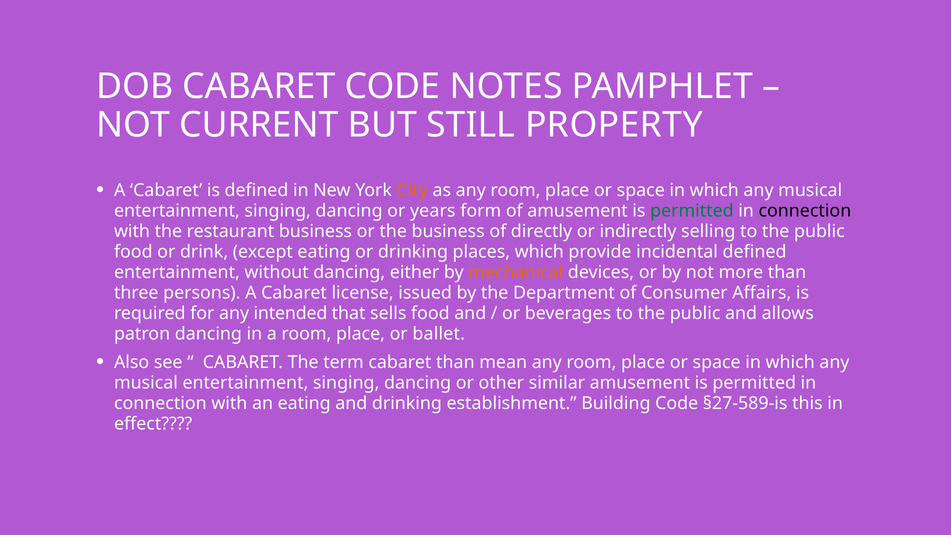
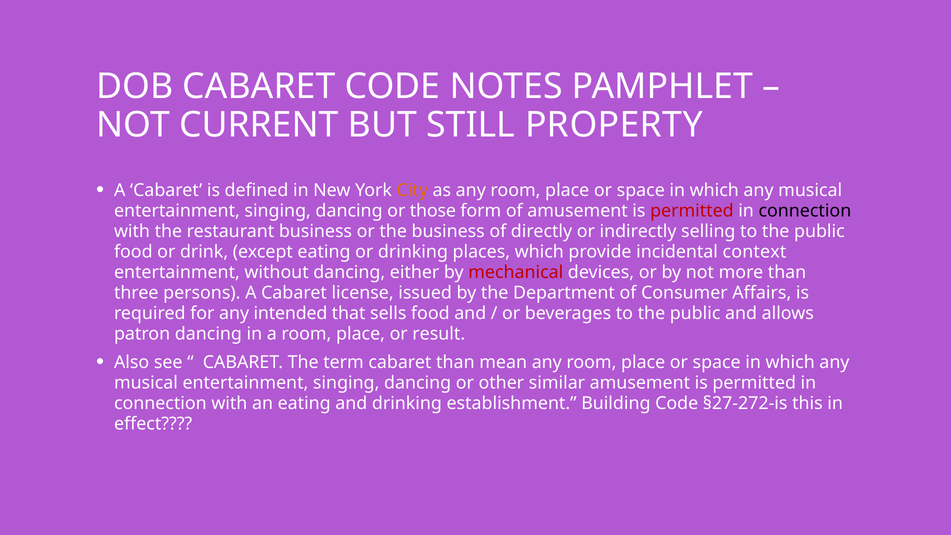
years: years -> those
permitted at (692, 211) colour: green -> red
incidental defined: defined -> context
mechanical colour: orange -> red
ballet: ballet -> result
§27-589-is: §27-589-is -> §27-272-is
